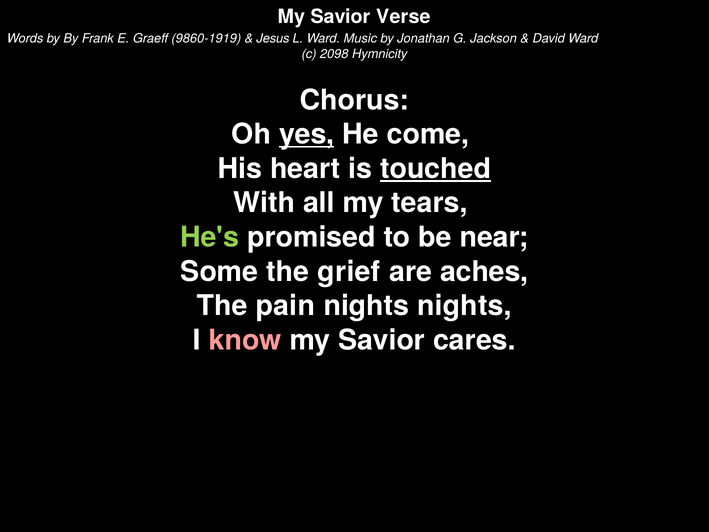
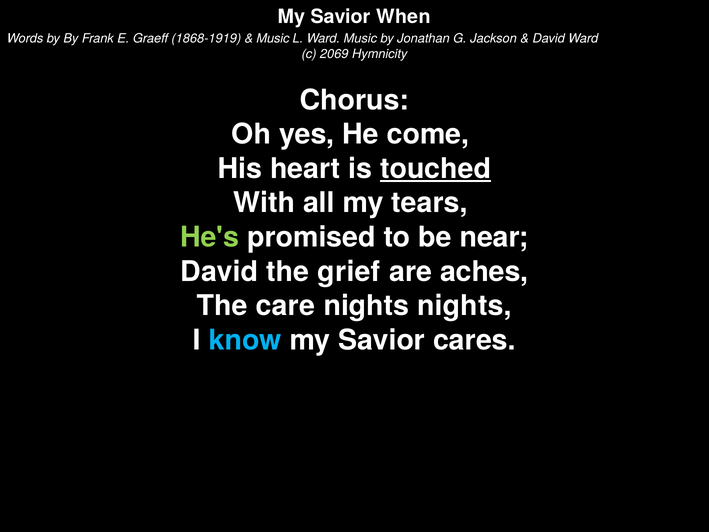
Verse: Verse -> When
9860-1919: 9860-1919 -> 1868-1919
Jesus at (273, 39): Jesus -> Music
2098: 2098 -> 2069
yes underline: present -> none
Some at (219, 272): Some -> David
pain: pain -> care
know colour: pink -> light blue
